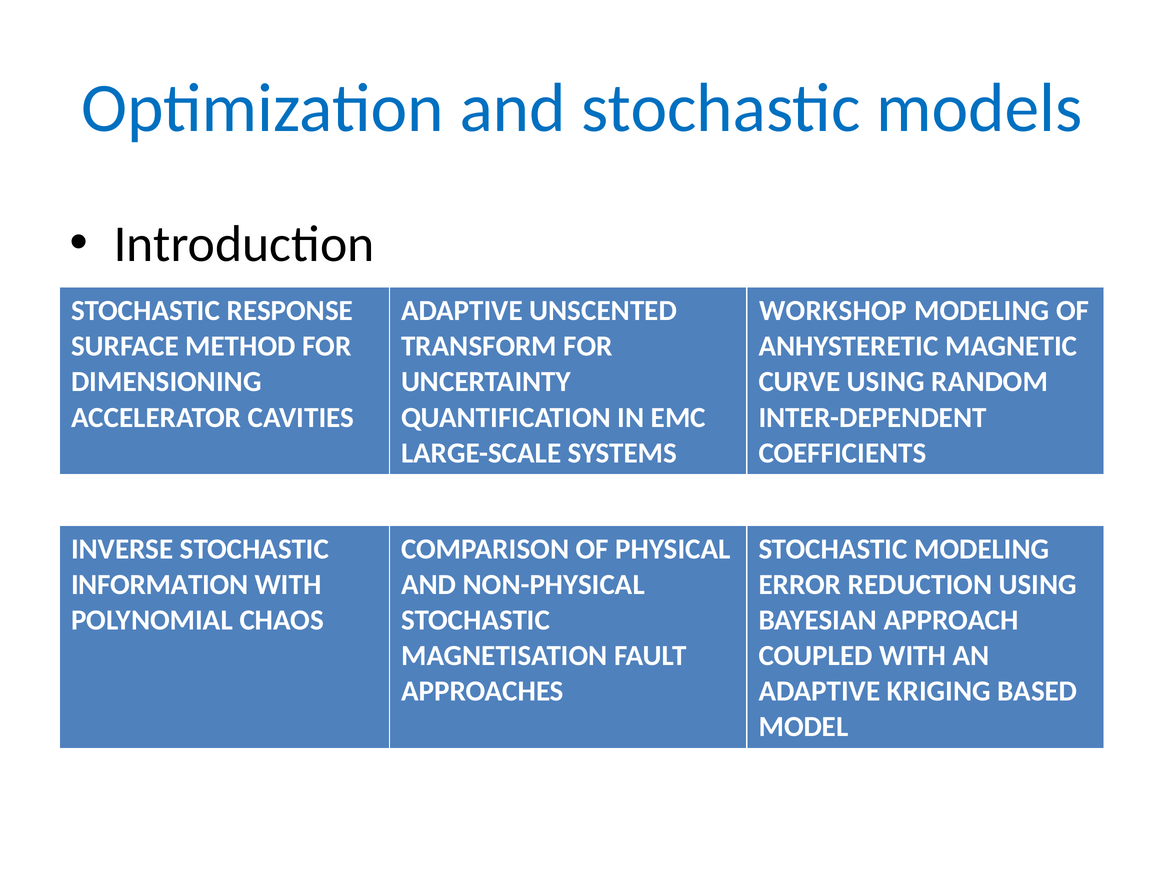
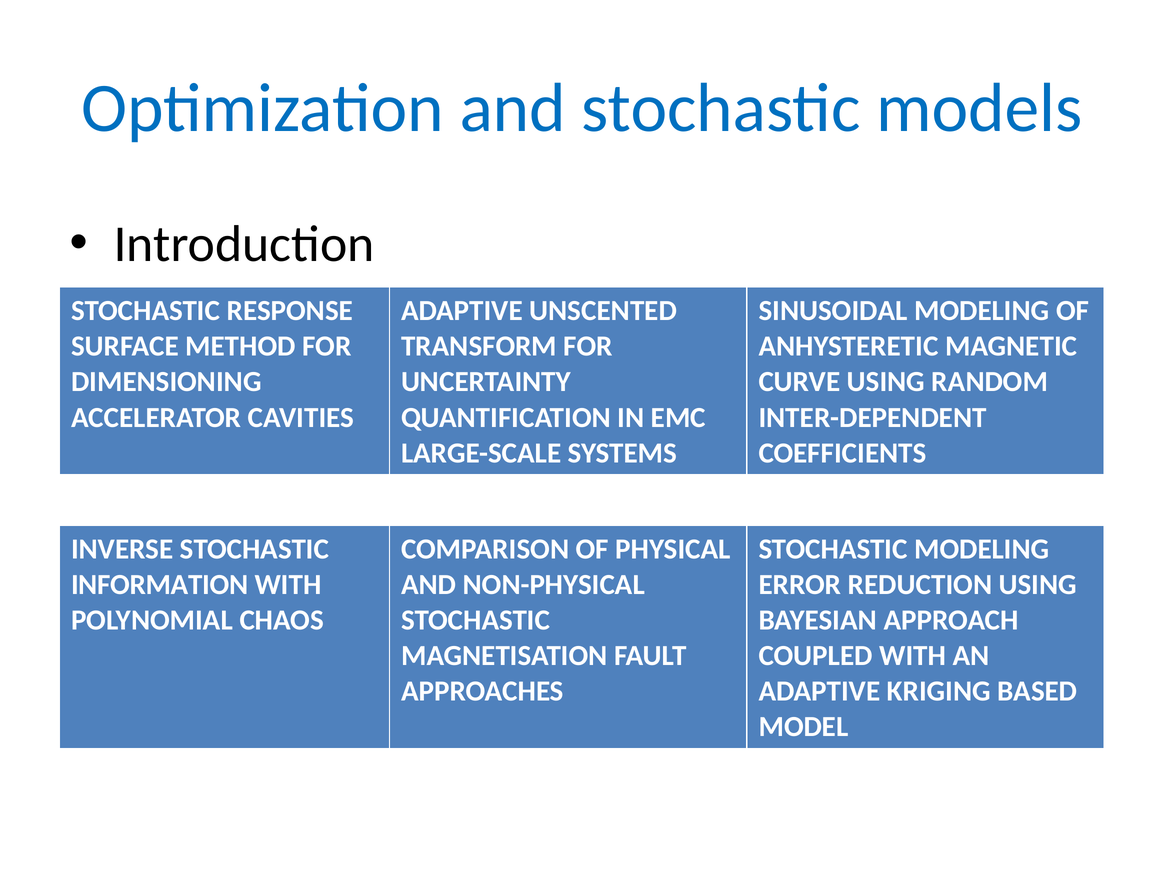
WORKSHOP: WORKSHOP -> SINUSOIDAL
